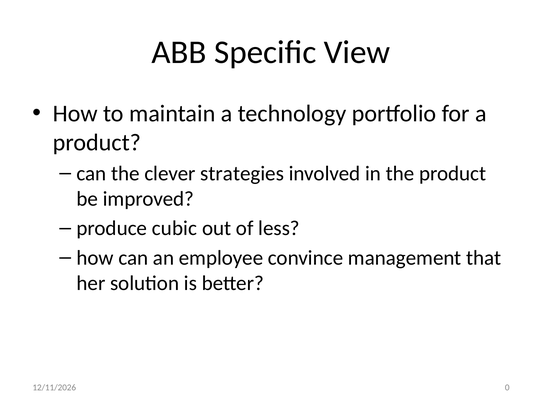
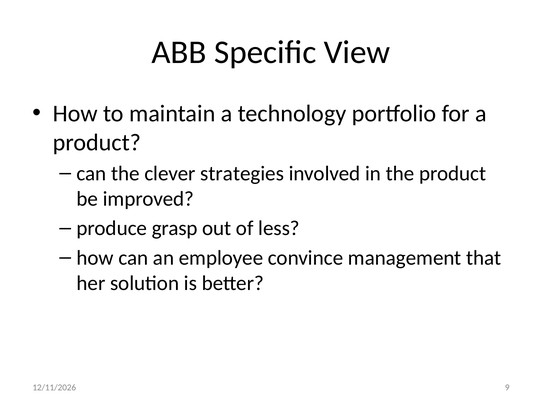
cubic: cubic -> grasp
0: 0 -> 9
